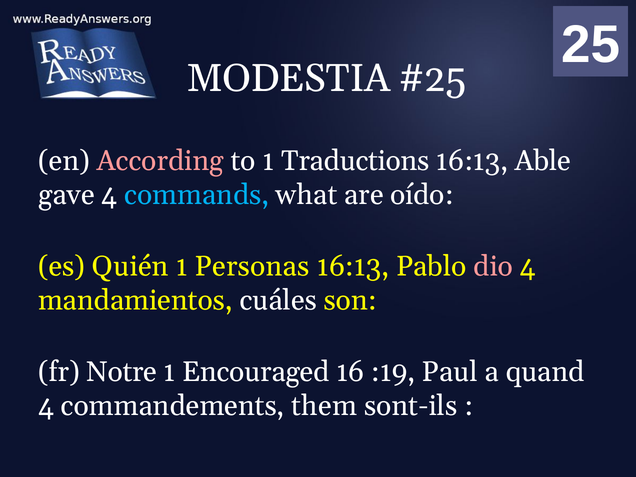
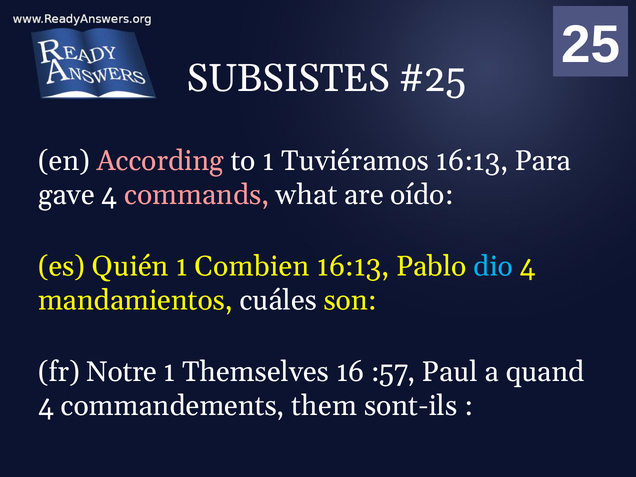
MODESTIA: MODESTIA -> SUBSISTES
Traductions: Traductions -> Tuviéramos
Able: Able -> Para
commands colour: light blue -> pink
Personas: Personas -> Combien
dio colour: pink -> light blue
Encouraged: Encouraged -> Themselves
:19: :19 -> :57
